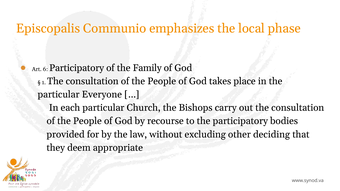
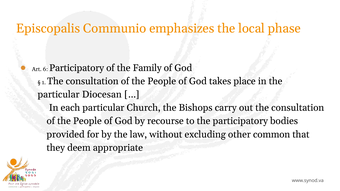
Everyone: Everyone -> Diocesan
deciding: deciding -> common
